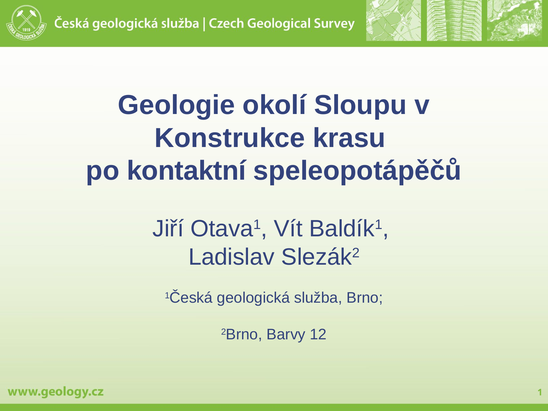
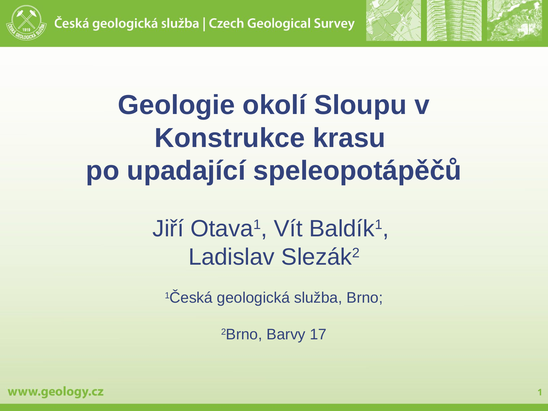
kontaktní: kontaktní -> upadající
12: 12 -> 17
